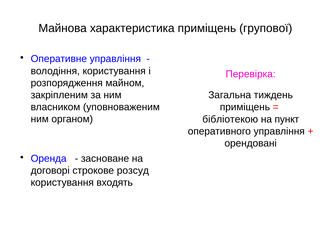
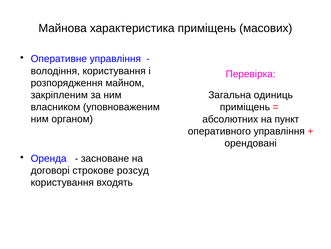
групової: групової -> масових
тиждень: тиждень -> одиниць
бібліотекою: бібліотекою -> абсолютних
